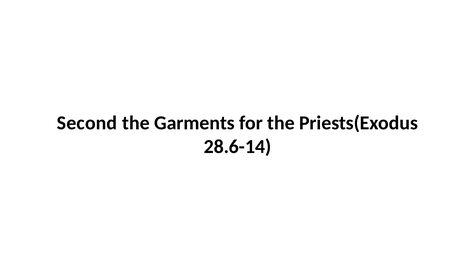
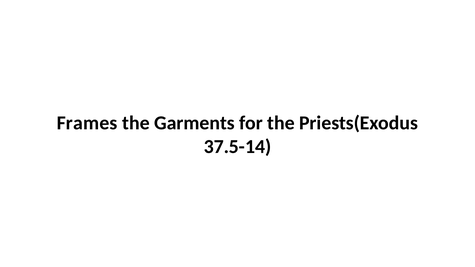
Second: Second -> Frames
28.6-14: 28.6-14 -> 37.5-14
